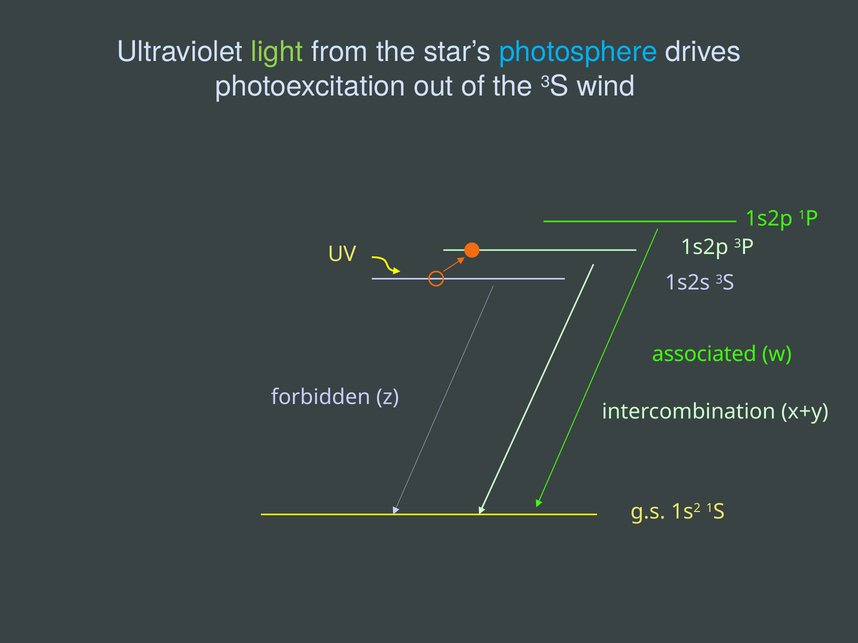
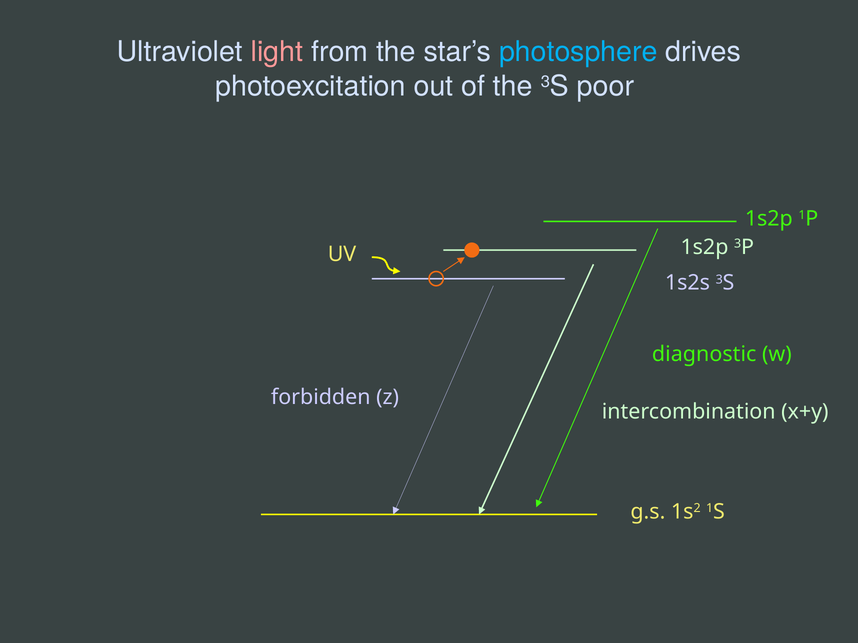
light colour: light green -> pink
wind: wind -> poor
associated: associated -> diagnostic
